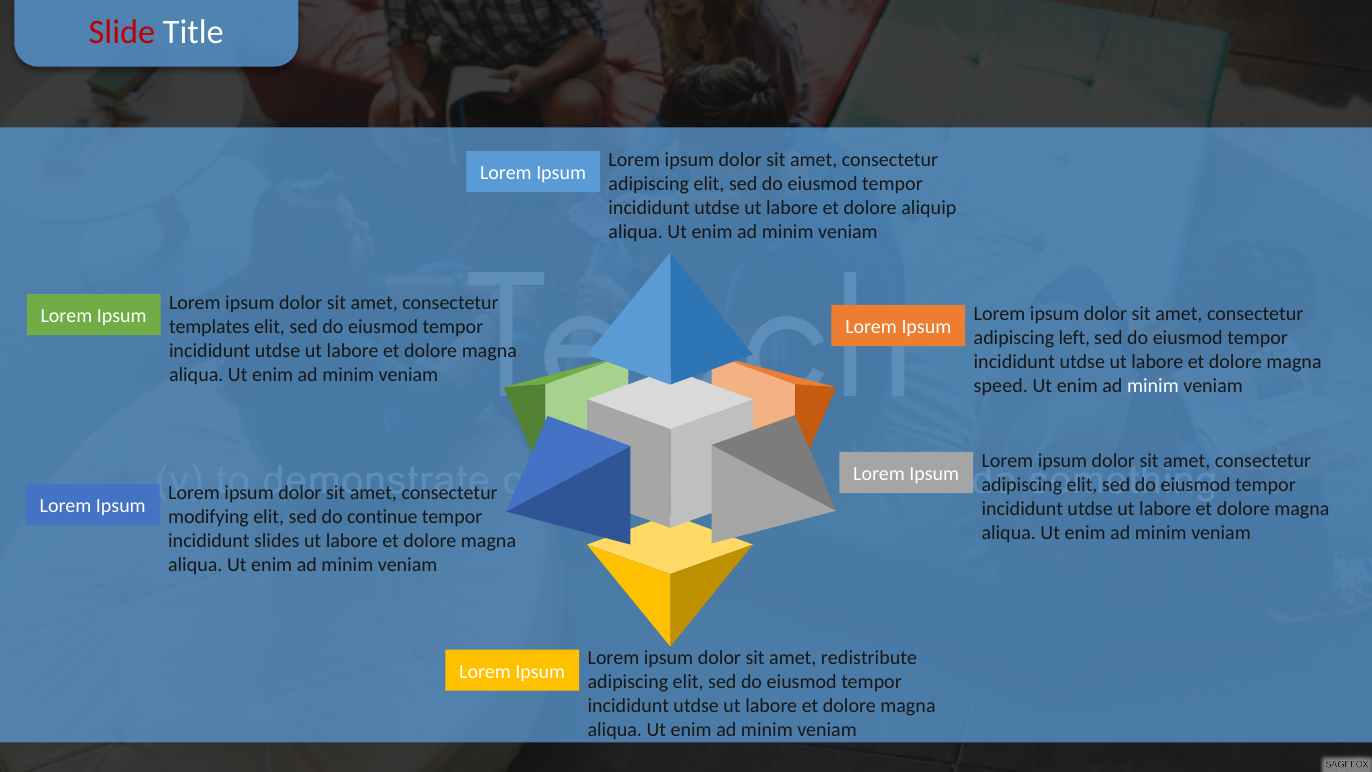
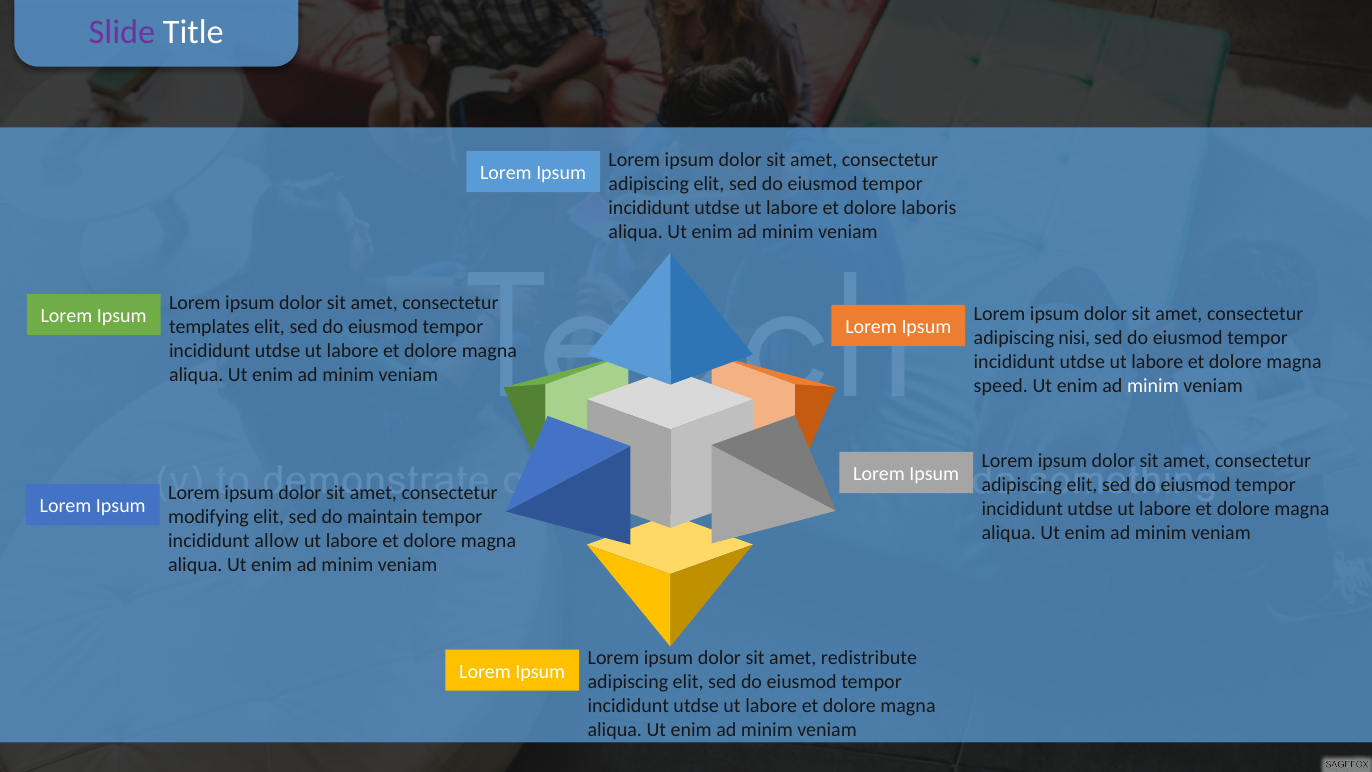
Slide colour: red -> purple
aliquip: aliquip -> laboris
left: left -> nisi
continue: continue -> maintain
slides: slides -> allow
